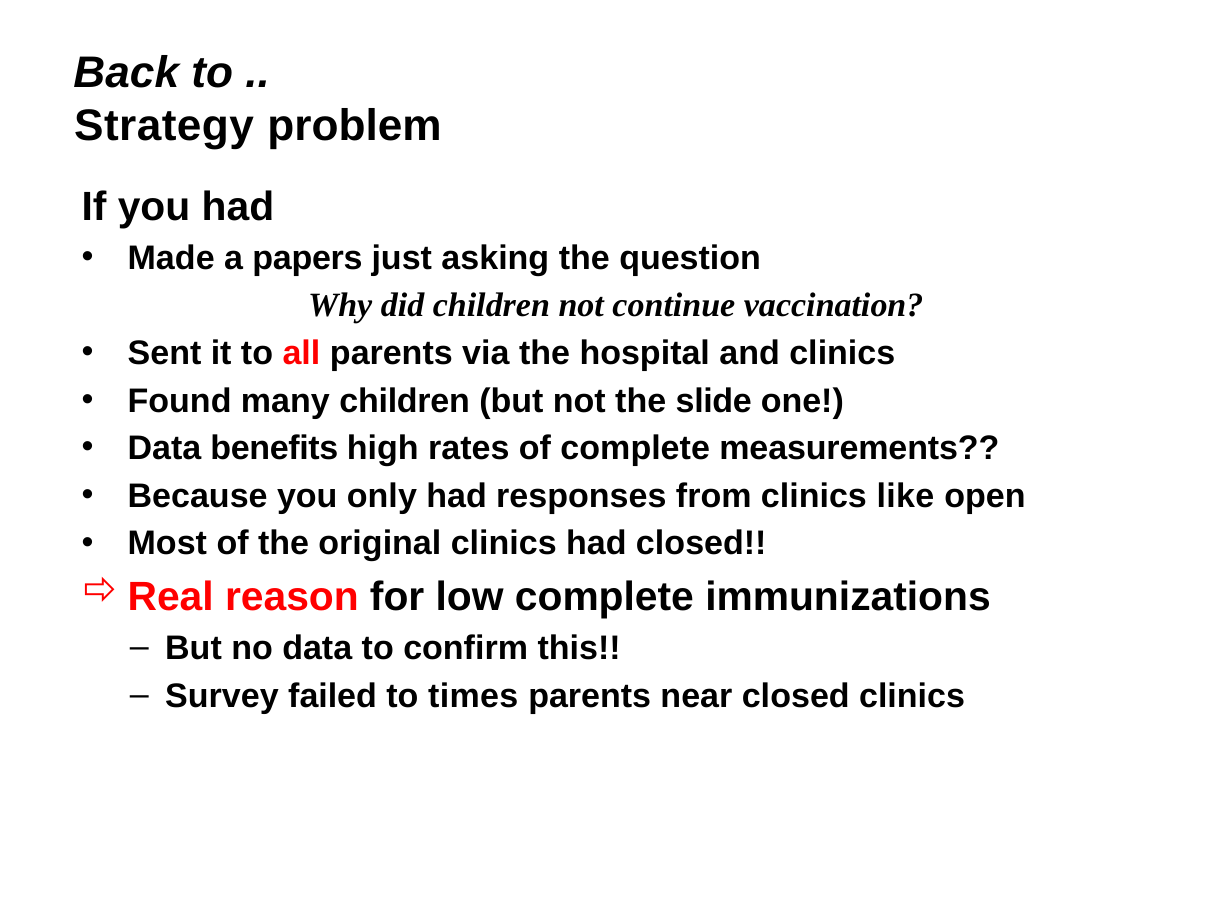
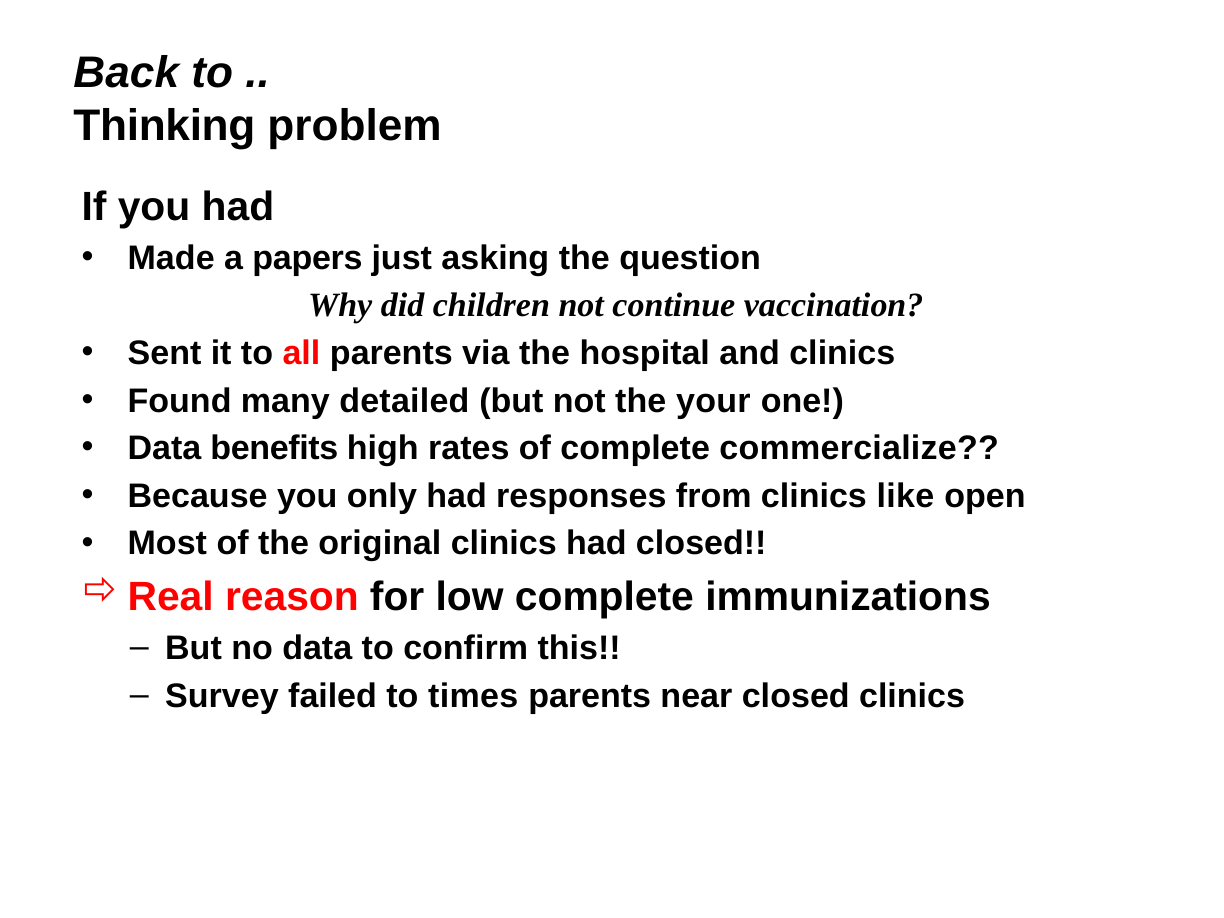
Strategy: Strategy -> Thinking
many children: children -> detailed
slide: slide -> your
measurements: measurements -> commercialize
